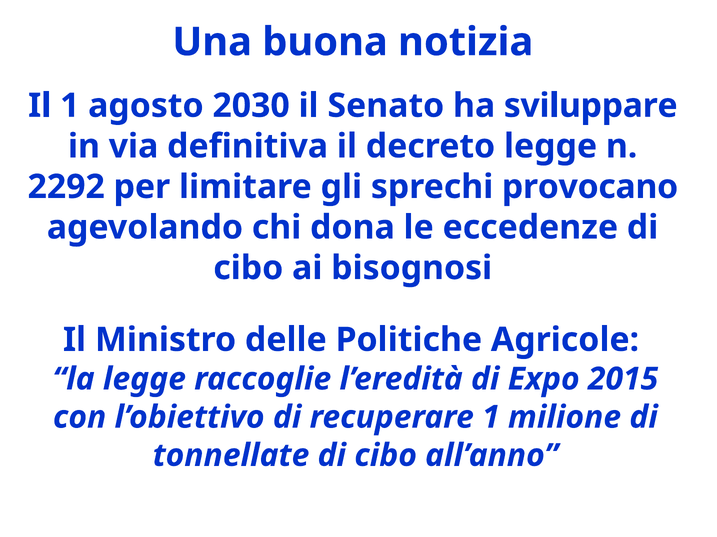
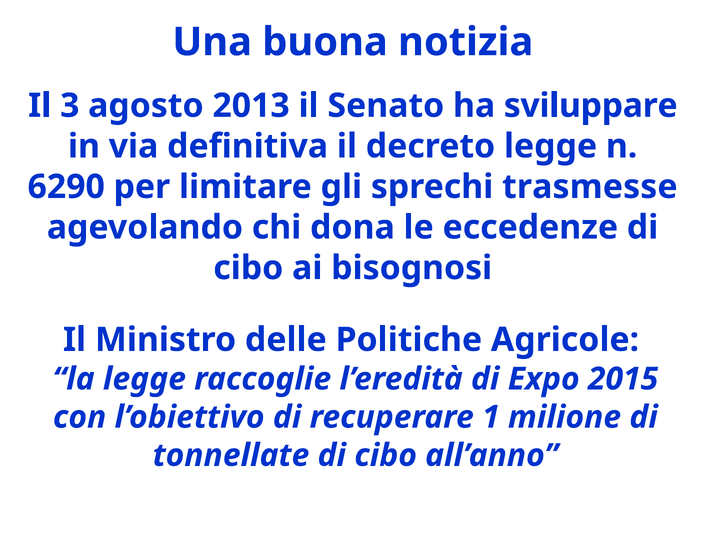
Il 1: 1 -> 3
2030: 2030 -> 2013
2292: 2292 -> 6290
provocano: provocano -> trasmesse
